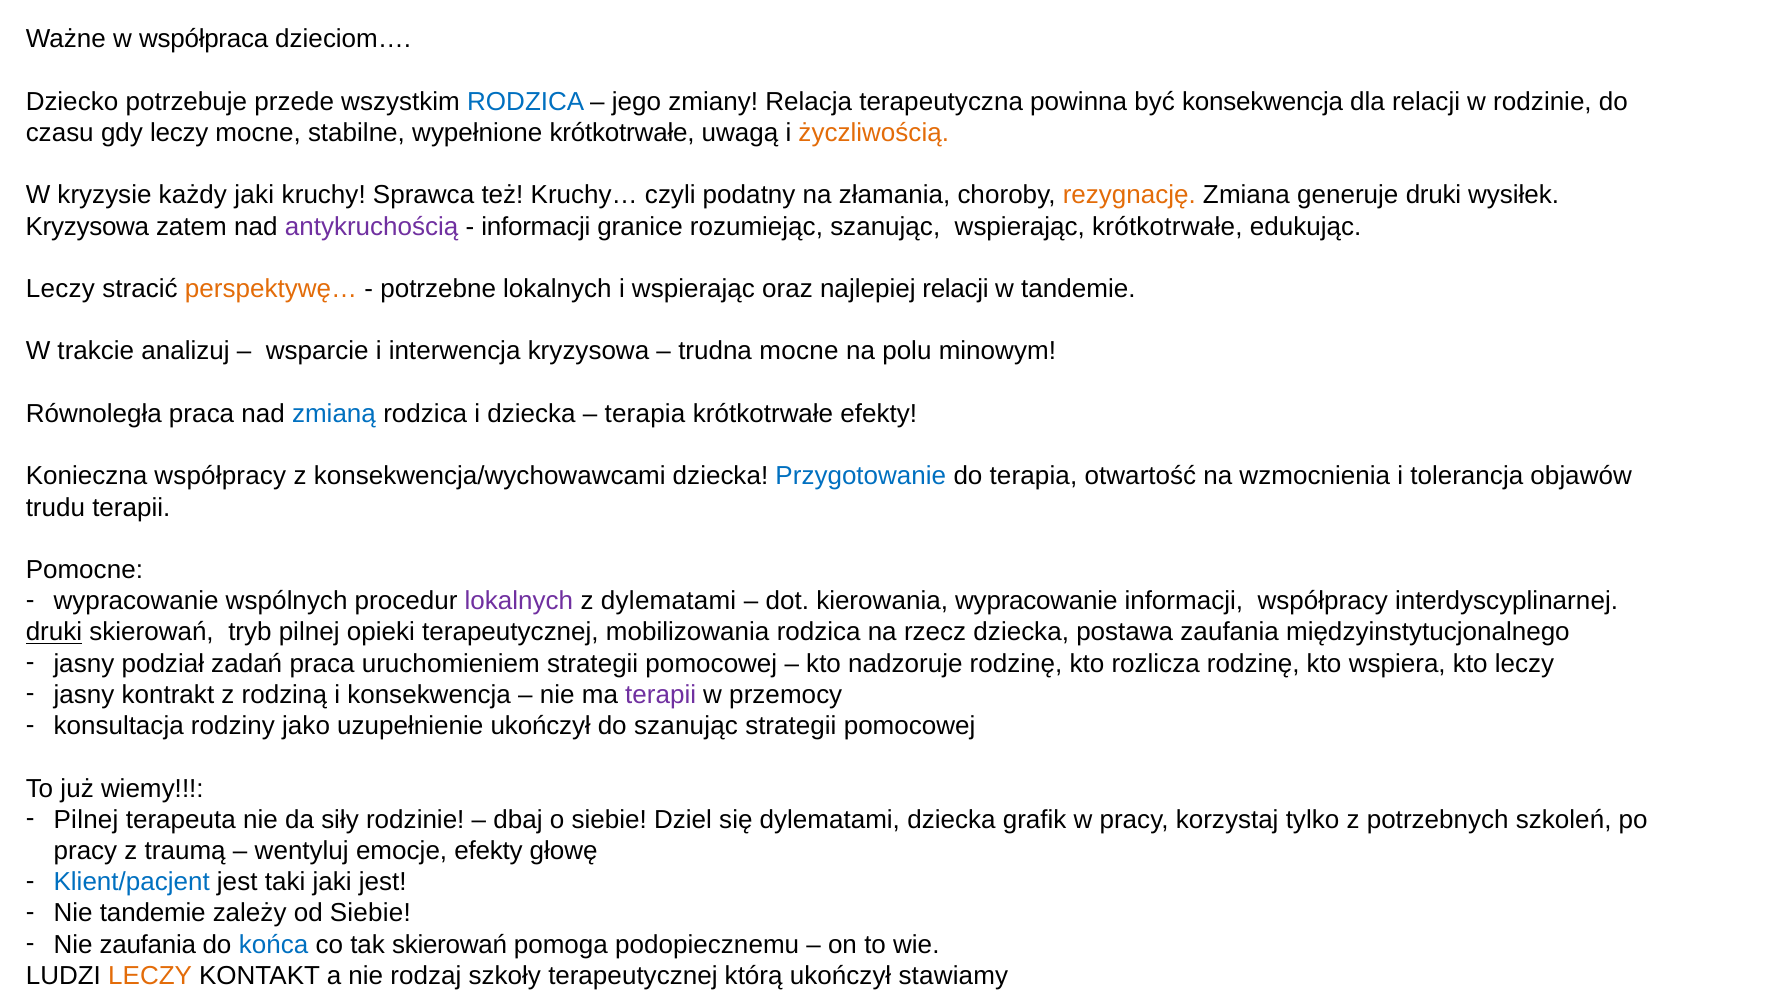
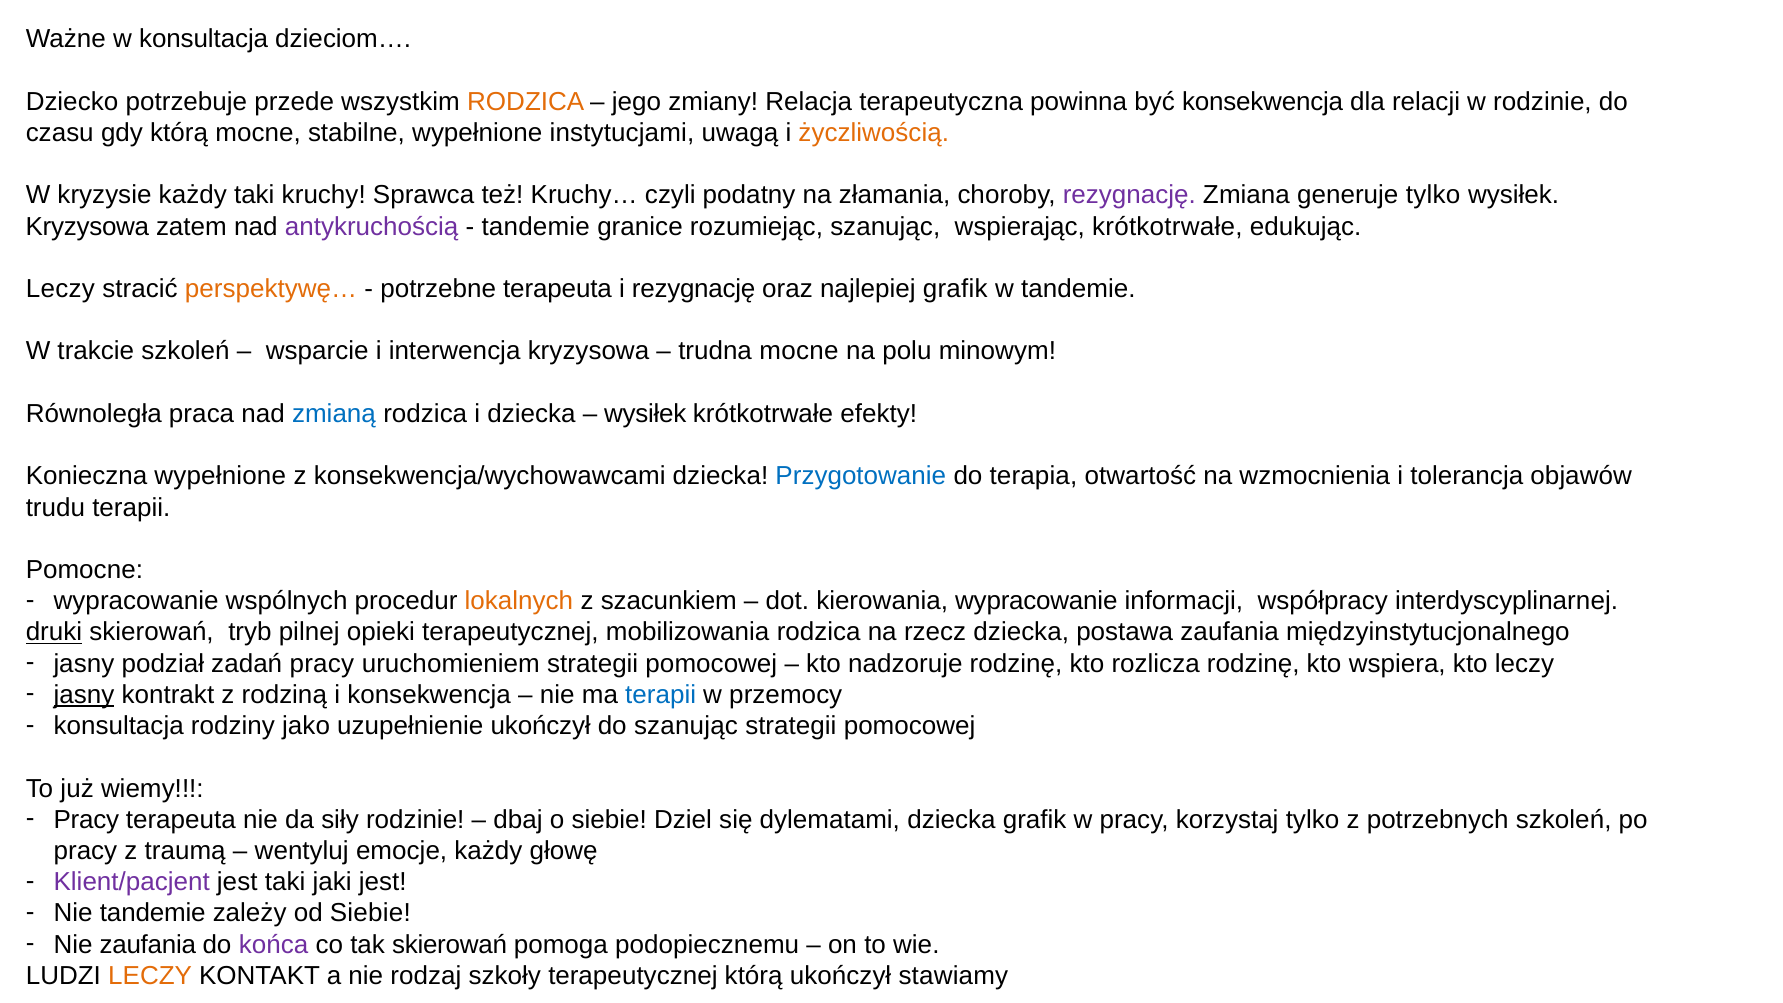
w współpraca: współpraca -> konsultacja
RODZICA at (526, 102) colour: blue -> orange
gdy leczy: leczy -> którą
wypełnione krótkotrwałe: krótkotrwałe -> instytucjami
każdy jaki: jaki -> taki
rezygnację at (1129, 195) colour: orange -> purple
generuje druki: druki -> tylko
informacji at (536, 226): informacji -> tandemie
potrzebne lokalnych: lokalnych -> terapeuta
i wspierając: wspierając -> rezygnację
najlepiej relacji: relacji -> grafik
trakcie analizuj: analizuj -> szkoleń
terapia at (645, 414): terapia -> wysiłek
Konieczna współpracy: współpracy -> wypełnione
lokalnych at (519, 601) colour: purple -> orange
z dylematami: dylematami -> szacunkiem
zadań praca: praca -> pracy
jasny at (84, 695) underline: none -> present
terapii at (661, 695) colour: purple -> blue
Pilnej at (86, 820): Pilnej -> Pracy
emocje efekty: efekty -> każdy
Klient/pacjent colour: blue -> purple
końca colour: blue -> purple
